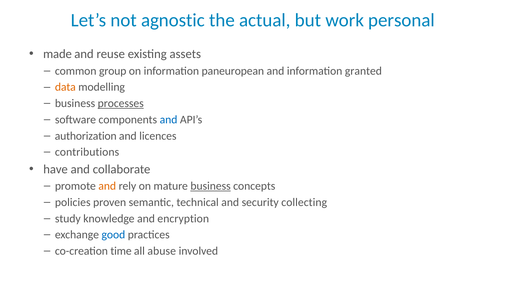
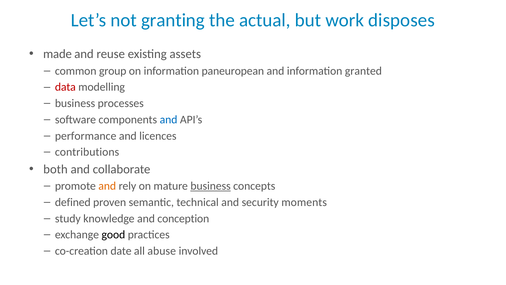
agnostic: agnostic -> granting
personal: personal -> disposes
data colour: orange -> red
processes underline: present -> none
authorization: authorization -> performance
have: have -> both
policies: policies -> defined
collecting: collecting -> moments
encryption: encryption -> conception
good colour: blue -> black
time: time -> date
